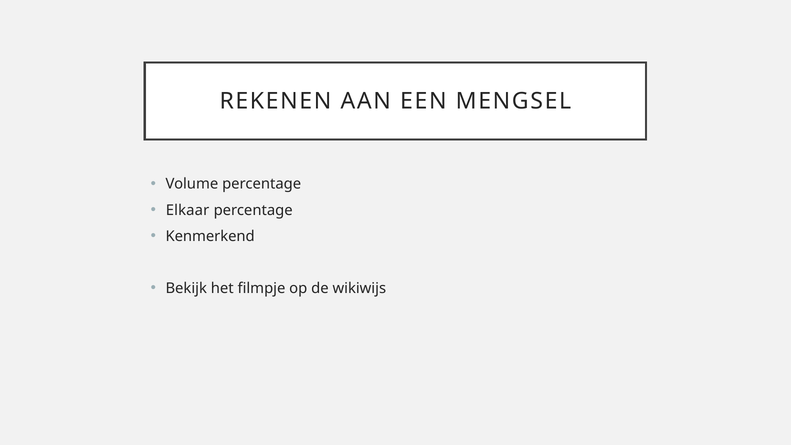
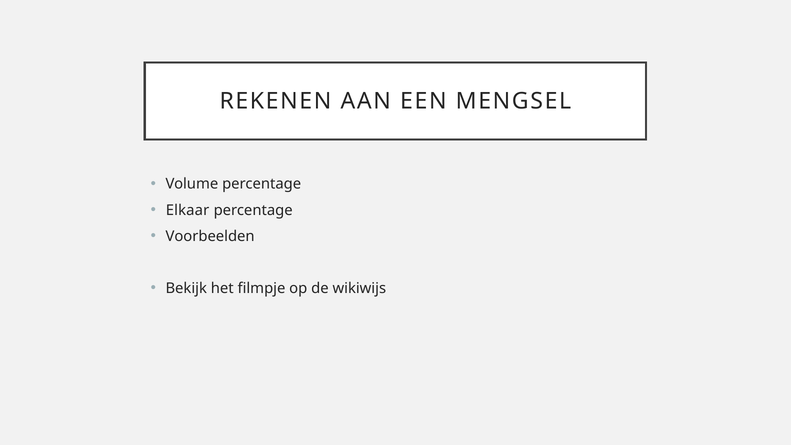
Kenmerkend: Kenmerkend -> Voorbeelden
